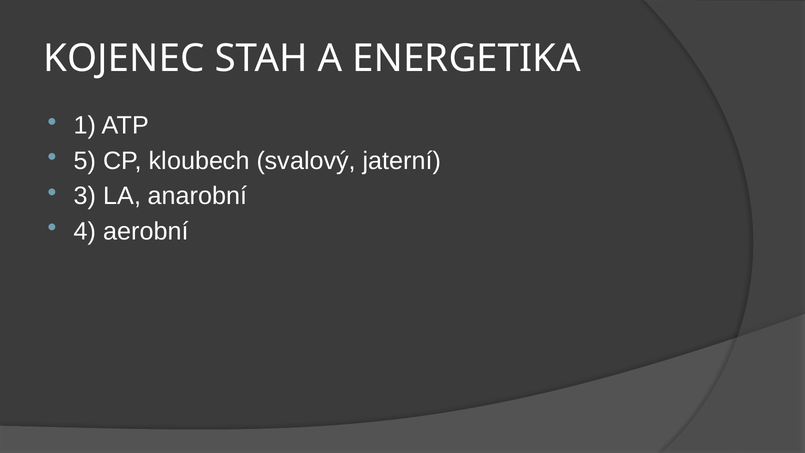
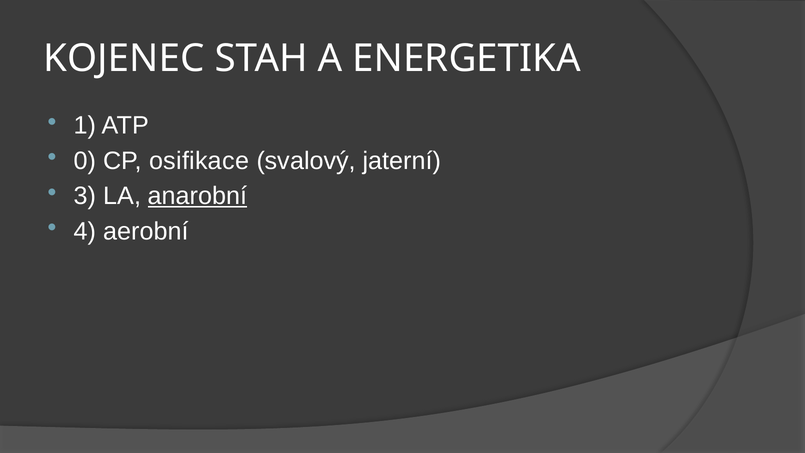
5: 5 -> 0
kloubech: kloubech -> osifikace
anarobní underline: none -> present
